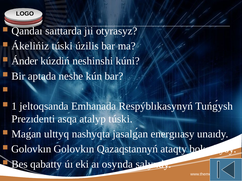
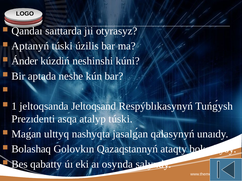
Ákelińiz: Ákelińiz -> Aptanyń
Emhanada: Emhanada -> Jeltoqsand
energııasy: energııasy -> qalasynyń
Golovkın at (31, 149): Golovkın -> Bolashaq
